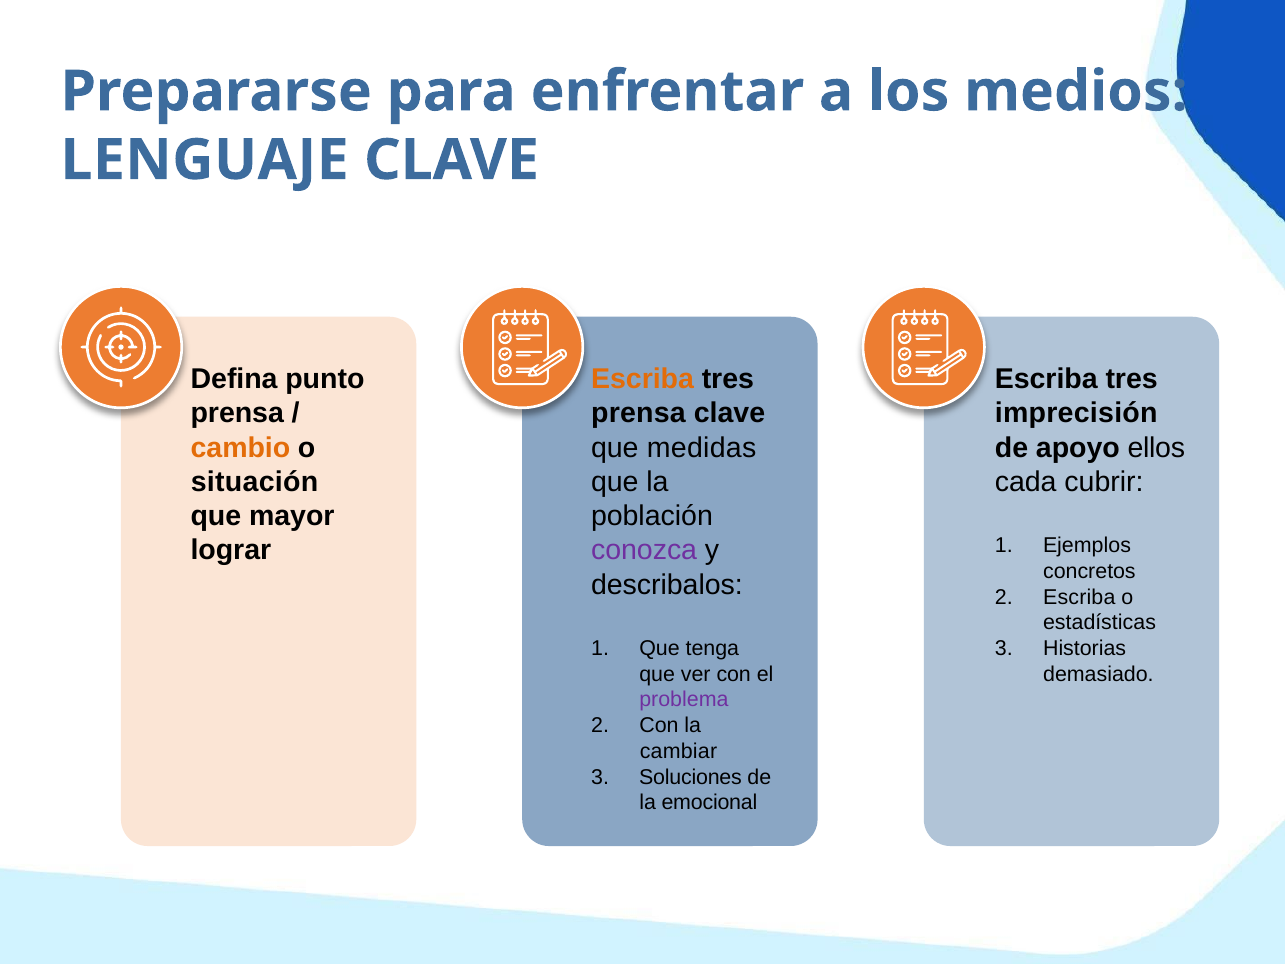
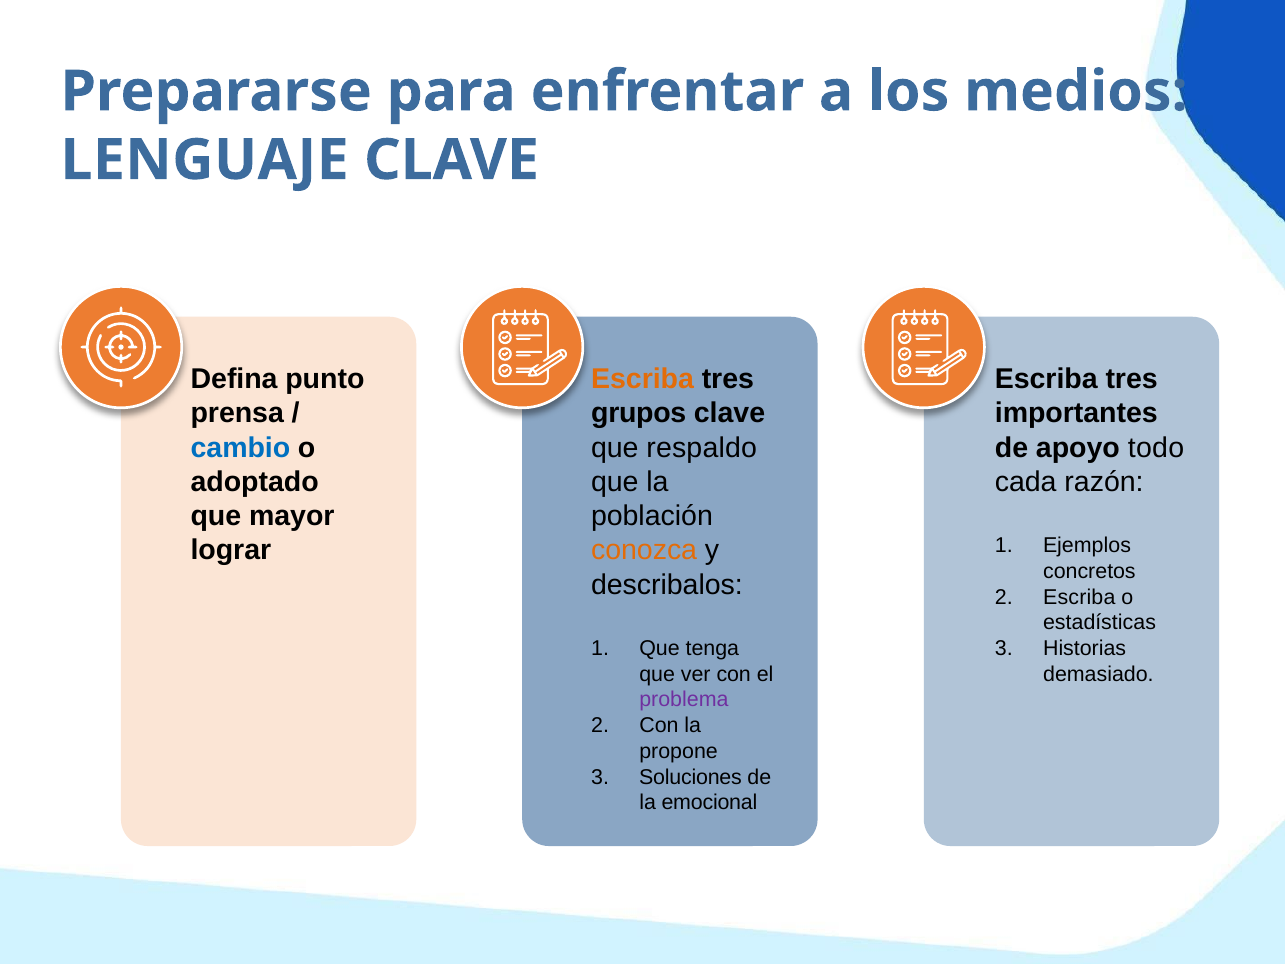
prensa at (638, 413): prensa -> grupos
imprecisión: imprecisión -> importantes
cambio colour: orange -> blue
medidas: medidas -> respaldo
ellos: ellos -> todo
situación: situación -> adoptado
cubrir: cubrir -> razón
conozca colour: purple -> orange
cambiar: cambiar -> propone
